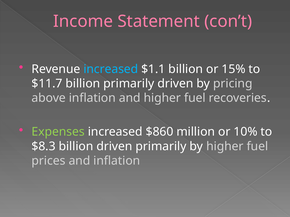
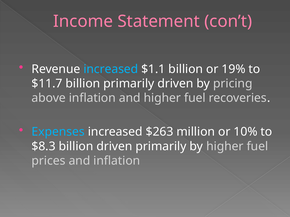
15%: 15% -> 19%
Expenses colour: light green -> light blue
$860: $860 -> $263
